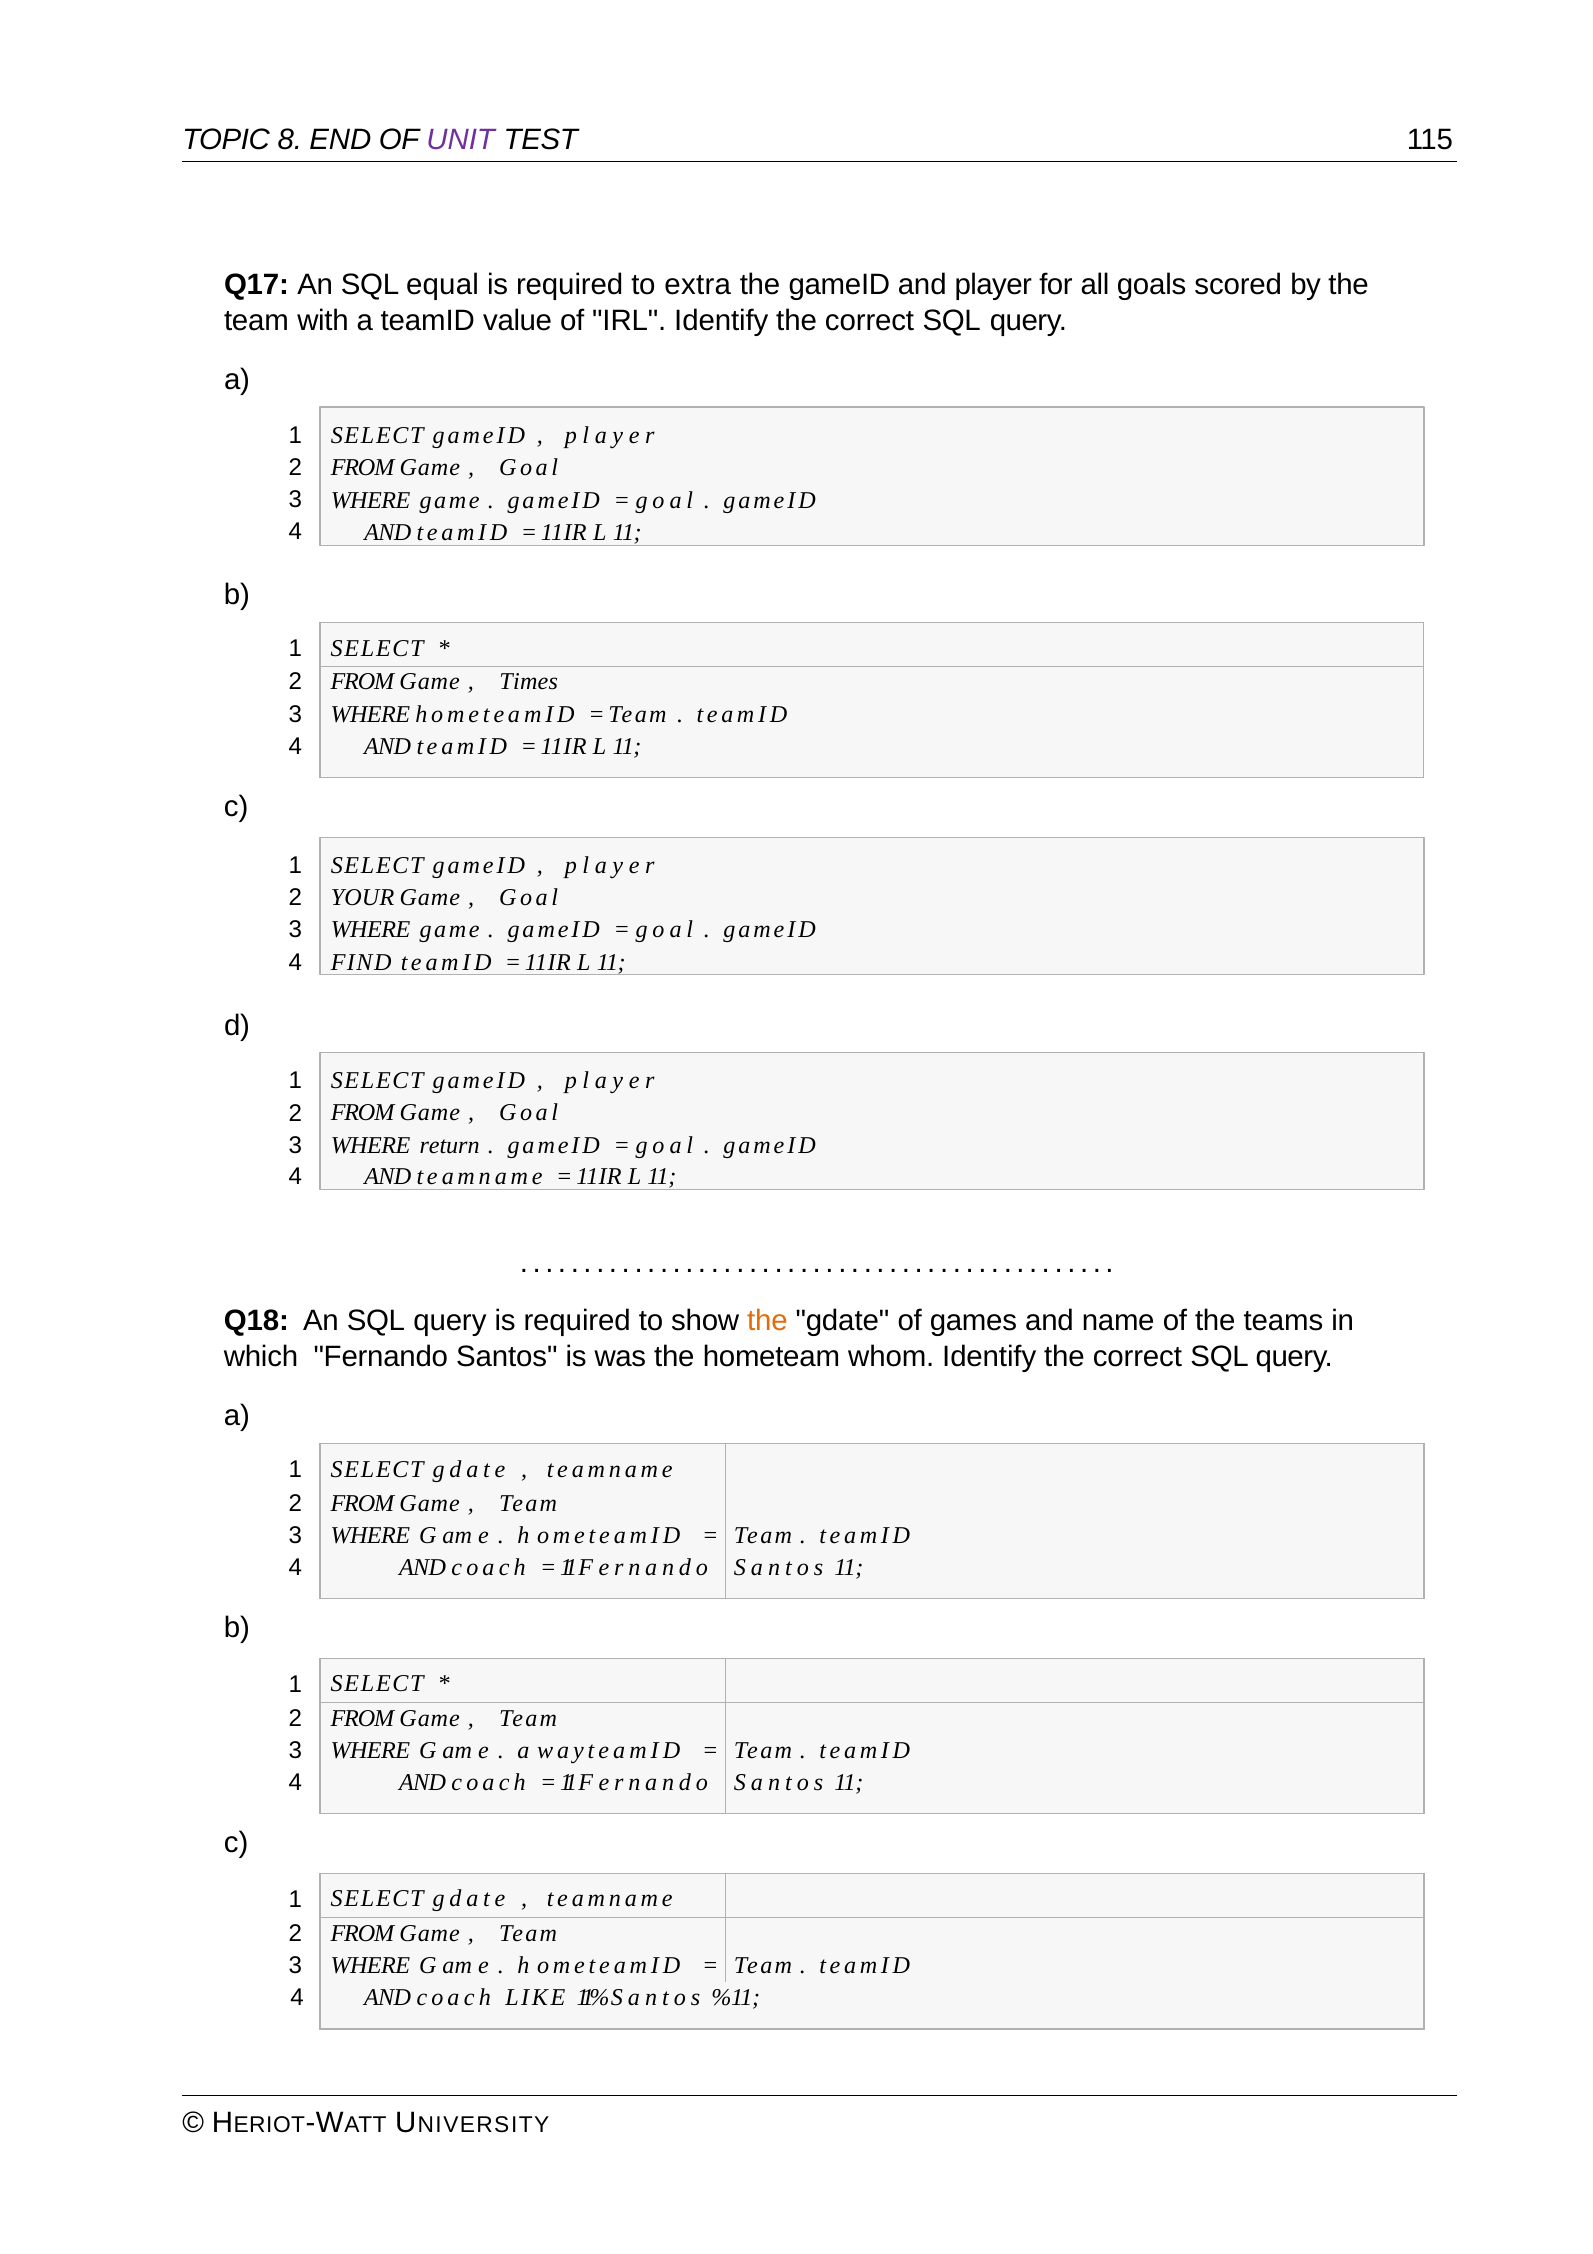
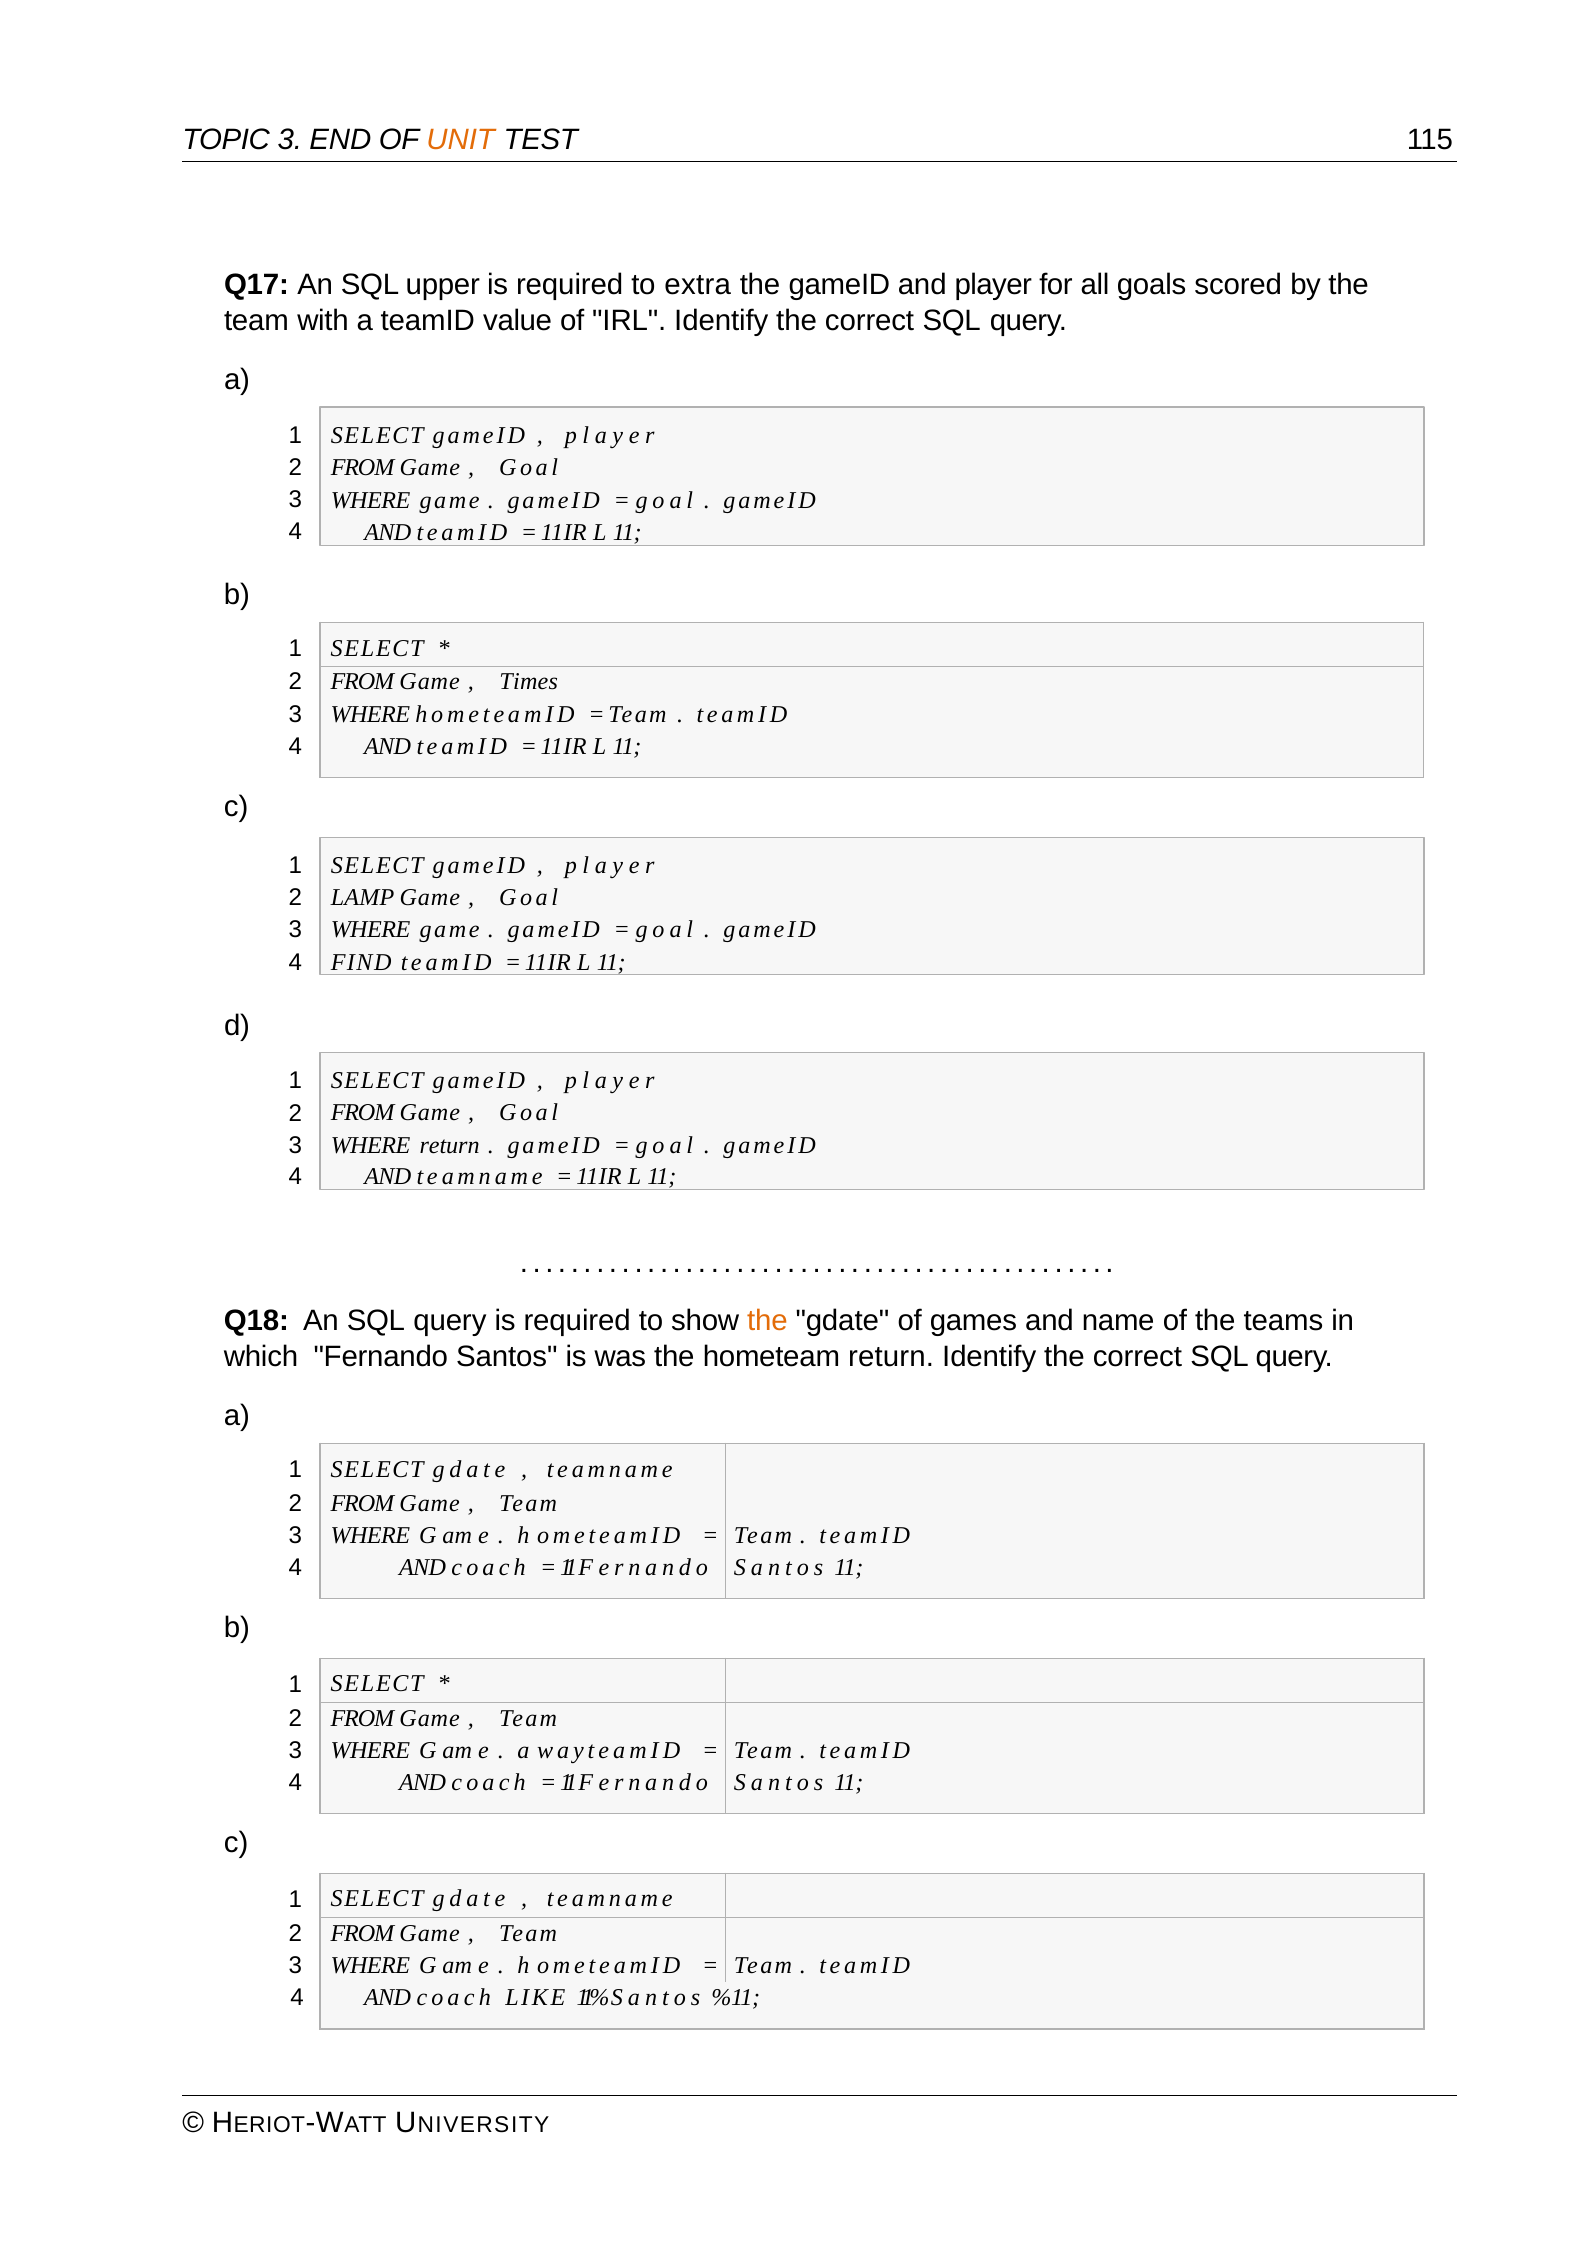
TOPIC 8: 8 -> 3
UNIT colour: purple -> orange
equal: equal -> upper
YOUR: YOUR -> LAMP
hometeam whom: whom -> return
